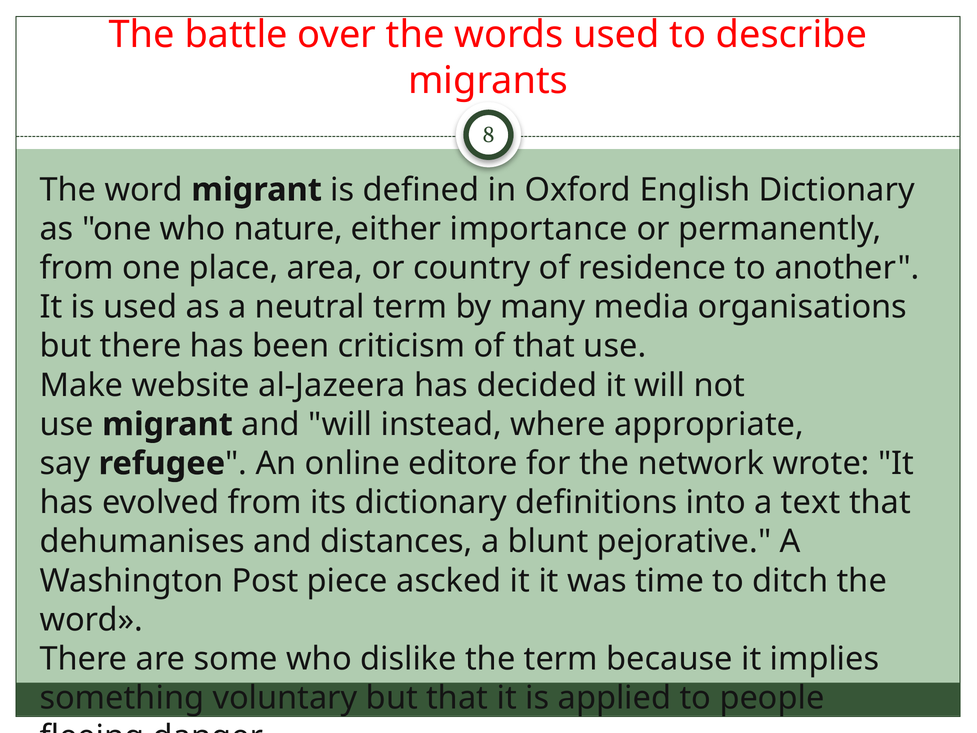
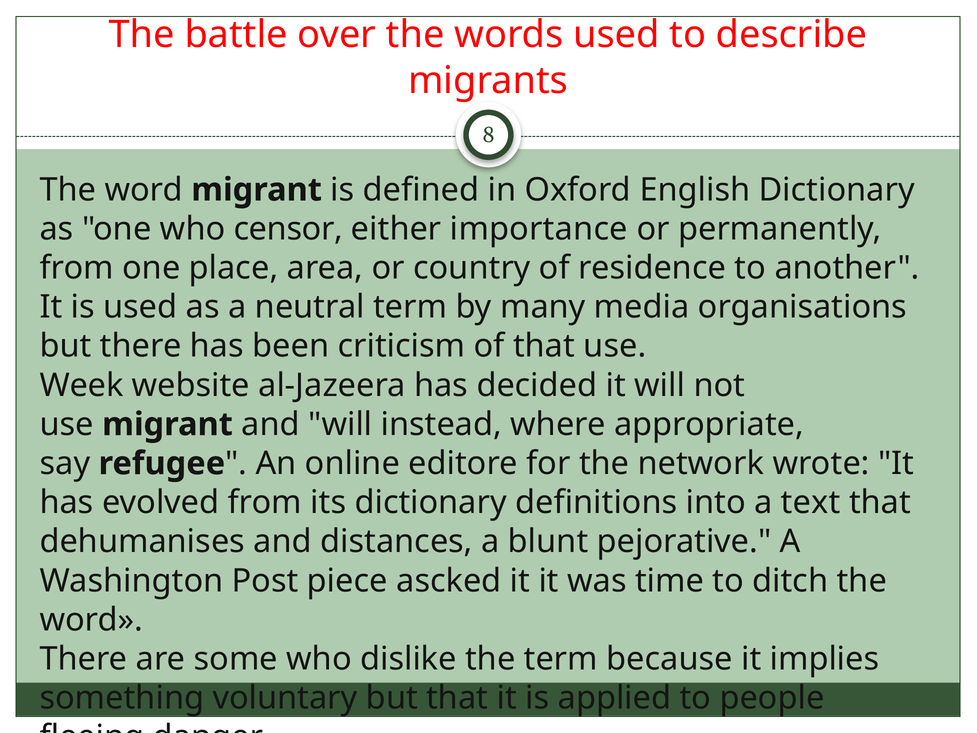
nature: nature -> censor
Make: Make -> Week
